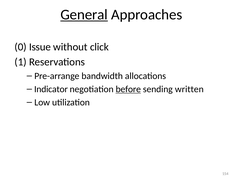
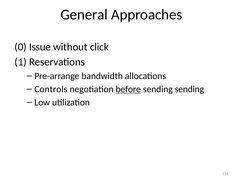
General underline: present -> none
Indicator: Indicator -> Controls
sending written: written -> sending
